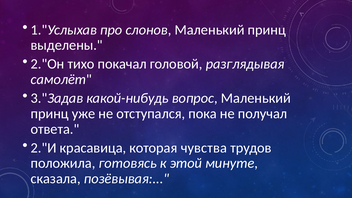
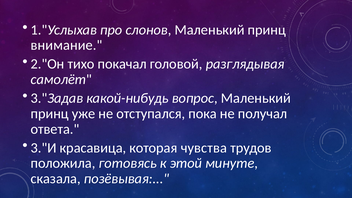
выделены: выделены -> внимание
2."И: 2."И -> 3."И
